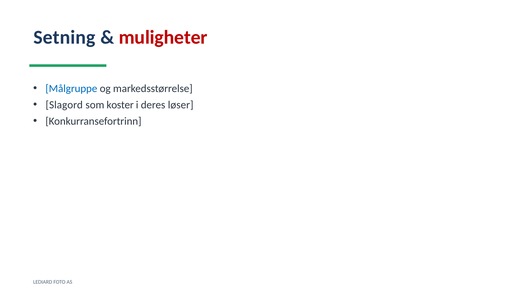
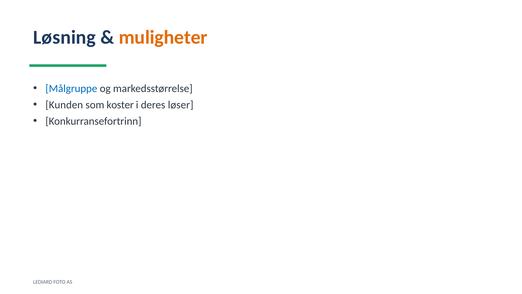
Setning: Setning -> Løsning
muligheter colour: red -> orange
Slagord: Slagord -> Kunden
